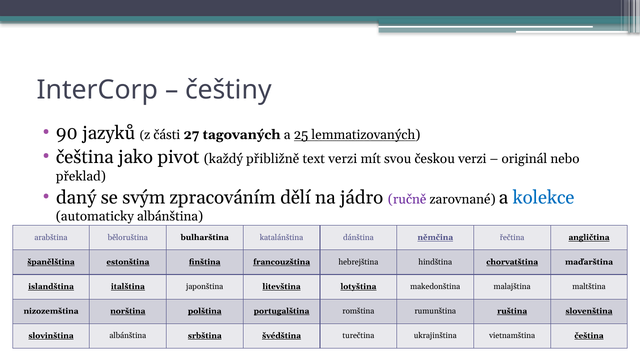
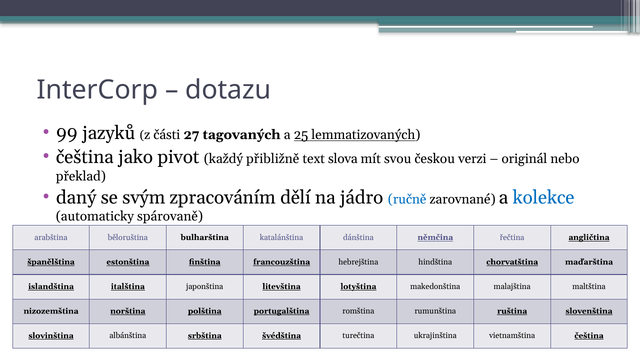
češtiny: češtiny -> dotazu
90: 90 -> 99
text verzi: verzi -> slova
ručně colour: purple -> blue
automaticky albánština: albánština -> spárovaně
